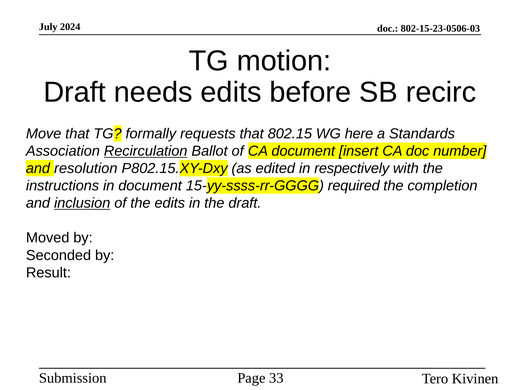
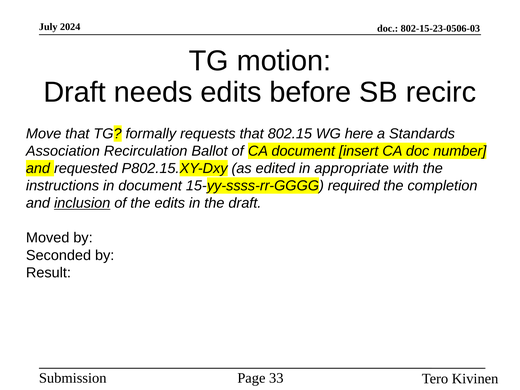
Recirculation underline: present -> none
resolution: resolution -> requested
respectively: respectively -> appropriate
